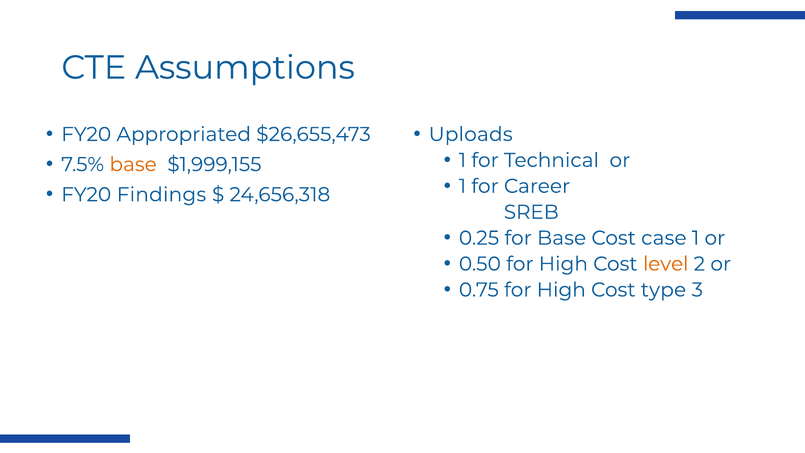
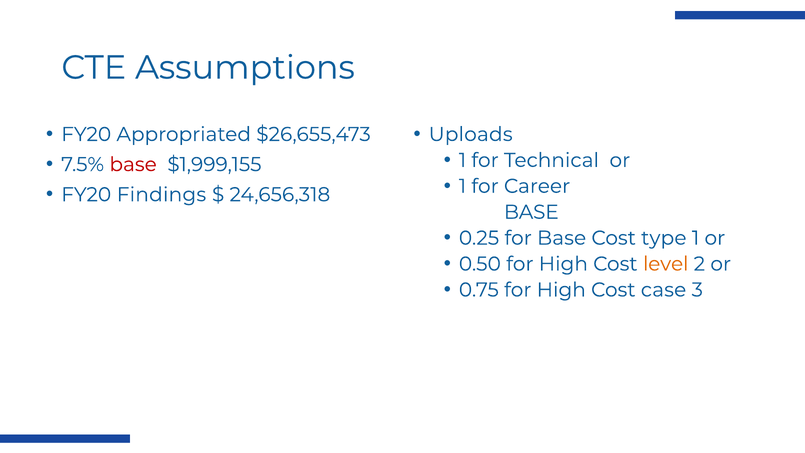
base at (133, 164) colour: orange -> red
SREB at (531, 212): SREB -> BASE
case: case -> type
type: type -> case
